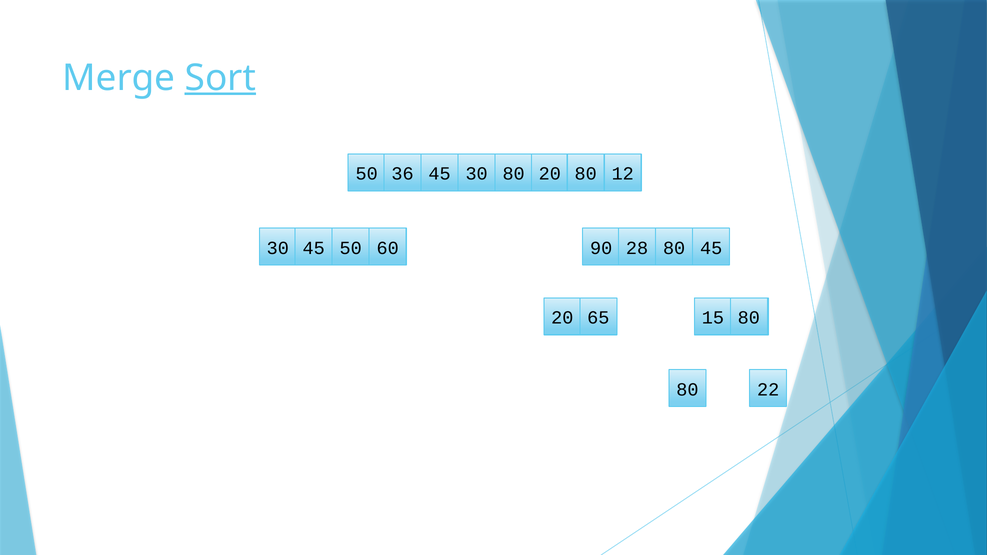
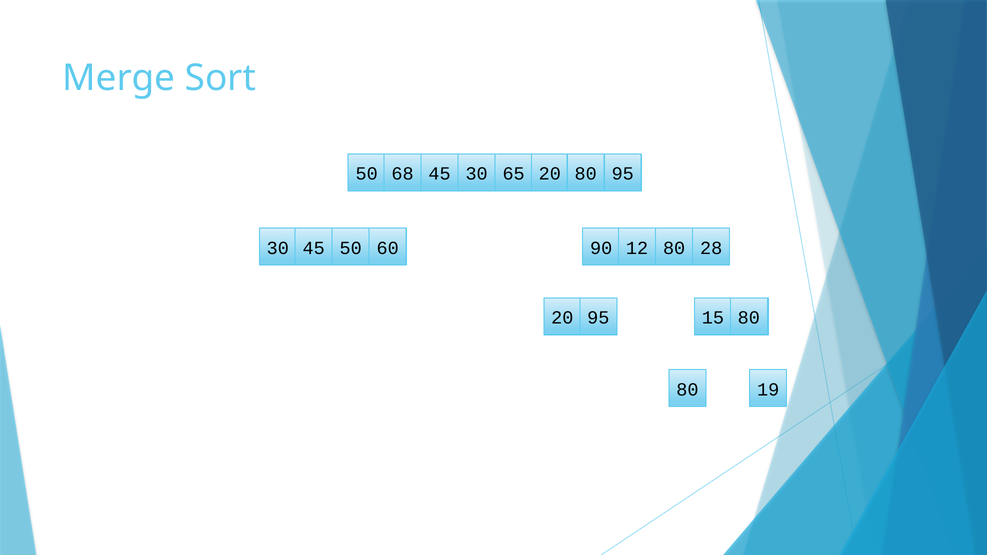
Sort underline: present -> none
36: 36 -> 68
30 80: 80 -> 65
80 12: 12 -> 95
28: 28 -> 12
80 45: 45 -> 28
20 65: 65 -> 95
22: 22 -> 19
